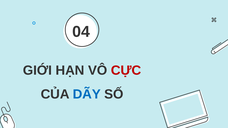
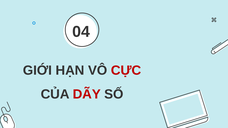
DÃY colour: blue -> red
